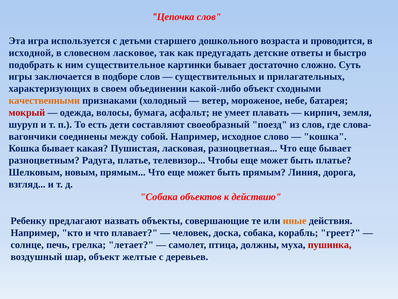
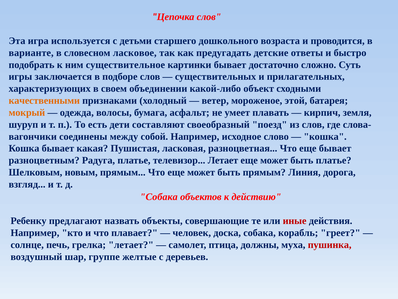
исходной: исходной -> варианте
небе: небе -> этой
мокрый colour: red -> orange
телевизор Чтобы: Чтобы -> Летает
иные colour: orange -> red
шар объект: объект -> группе
